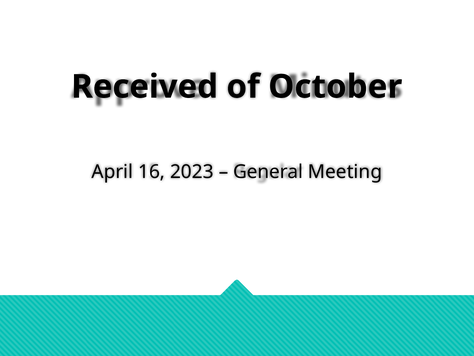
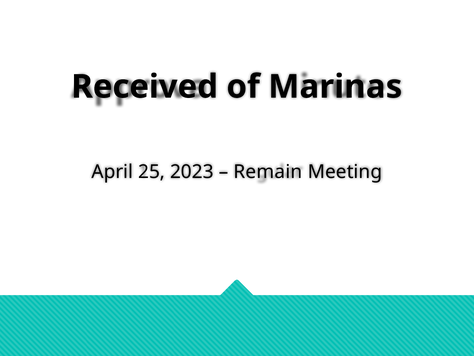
October: October -> Marinas
16: 16 -> 25
General: General -> Remain
